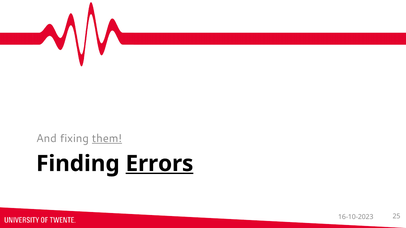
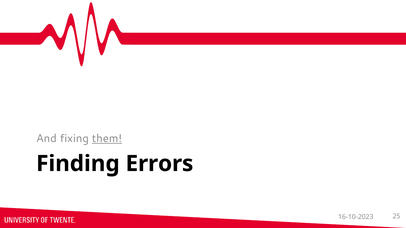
Errors underline: present -> none
